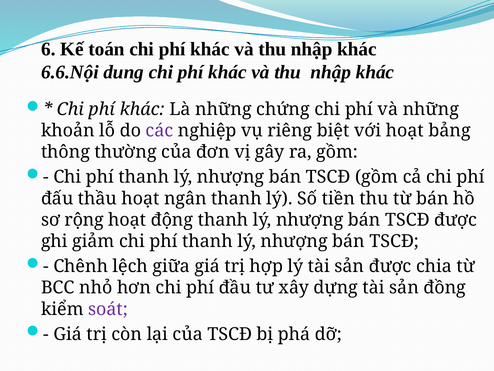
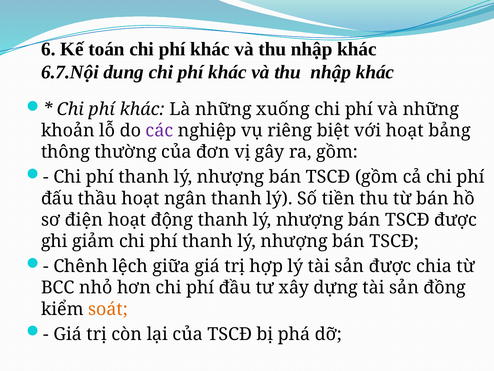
6.6.Nội: 6.6.Nội -> 6.7.Nội
chứng: chứng -> xuống
rộng: rộng -> điện
soát colour: purple -> orange
